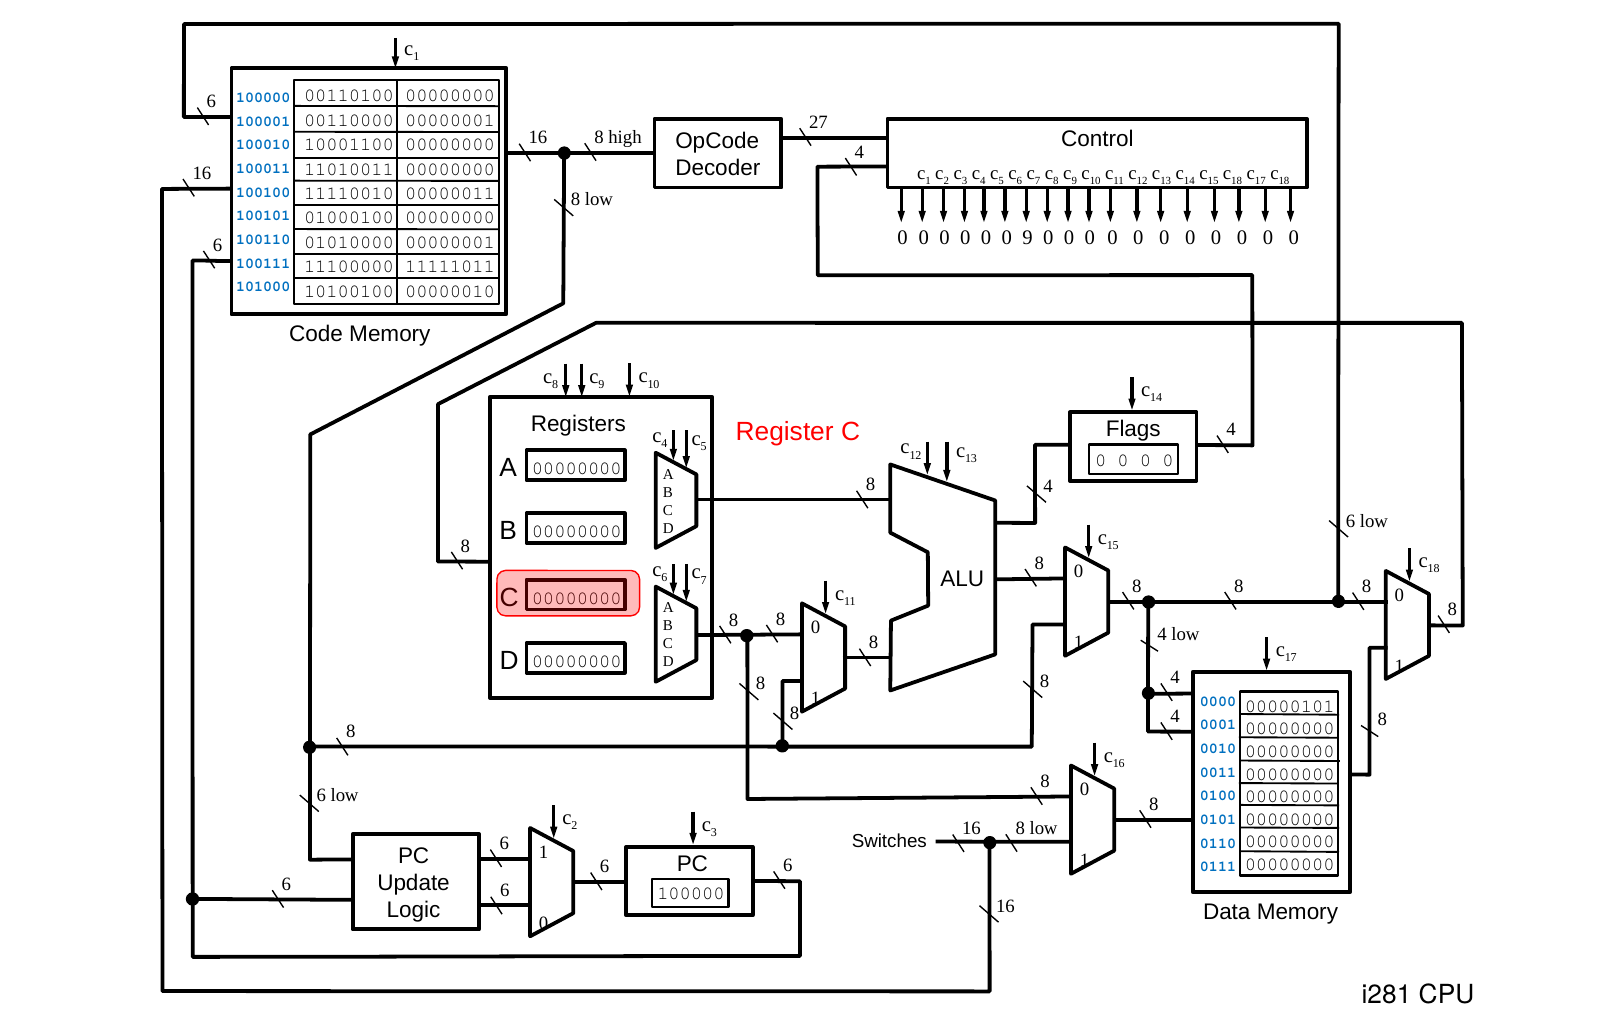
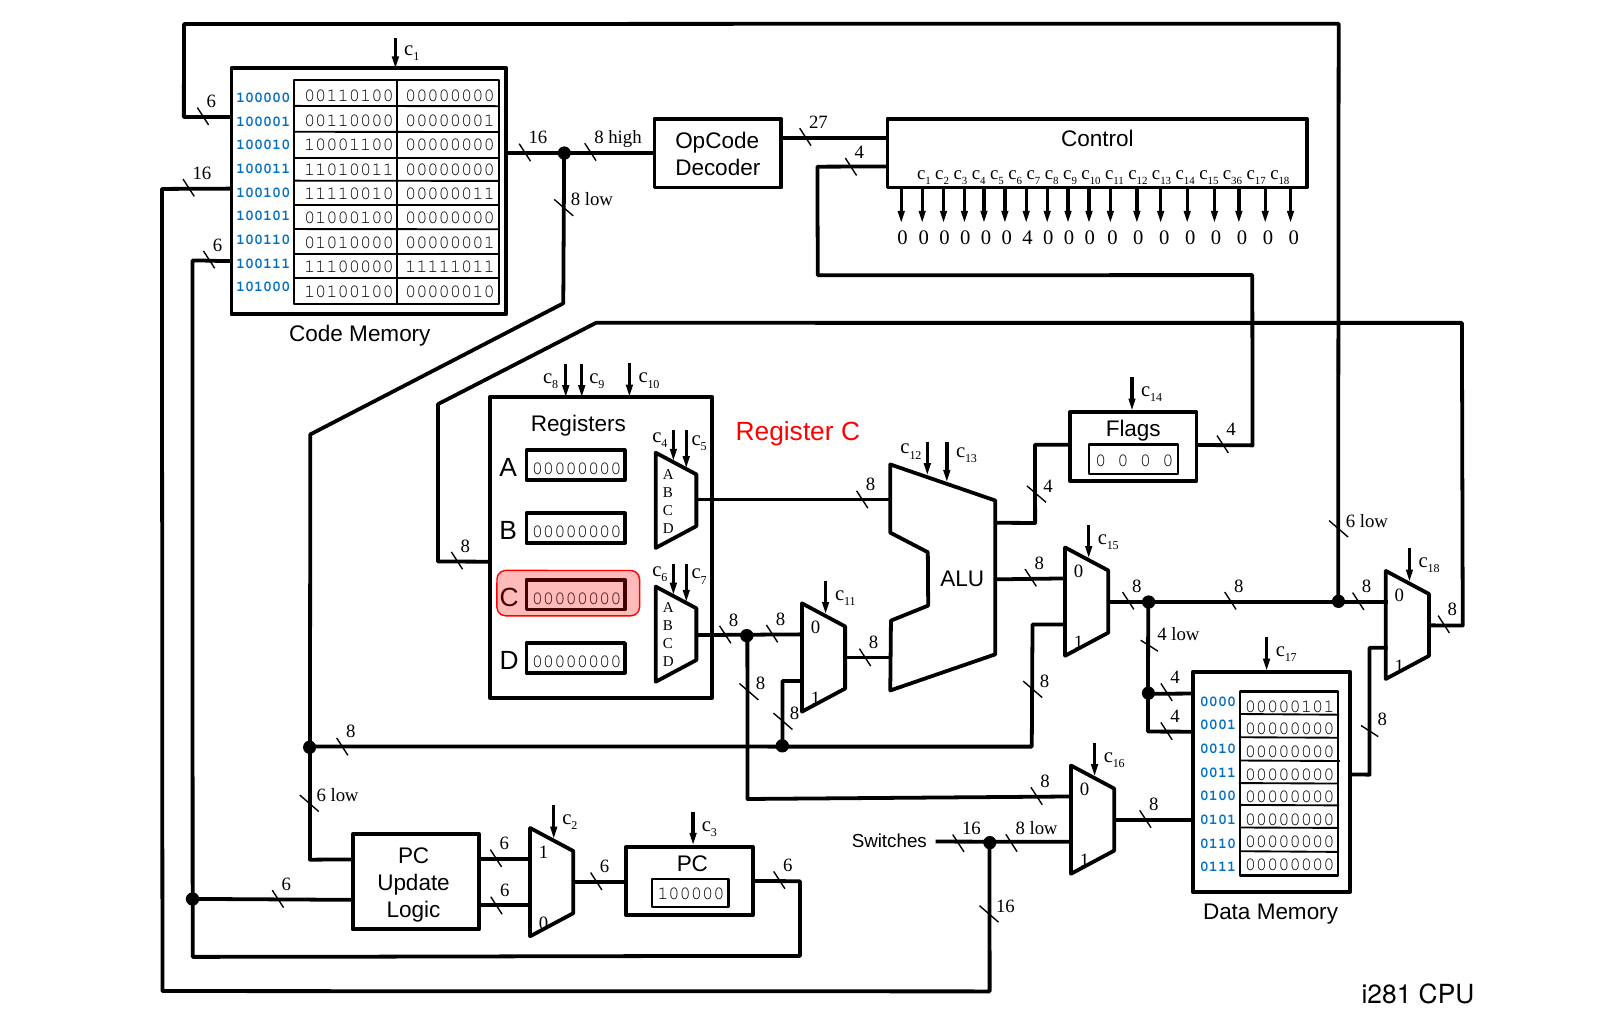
18 at (1237, 181): 18 -> 36
0 9: 9 -> 4
